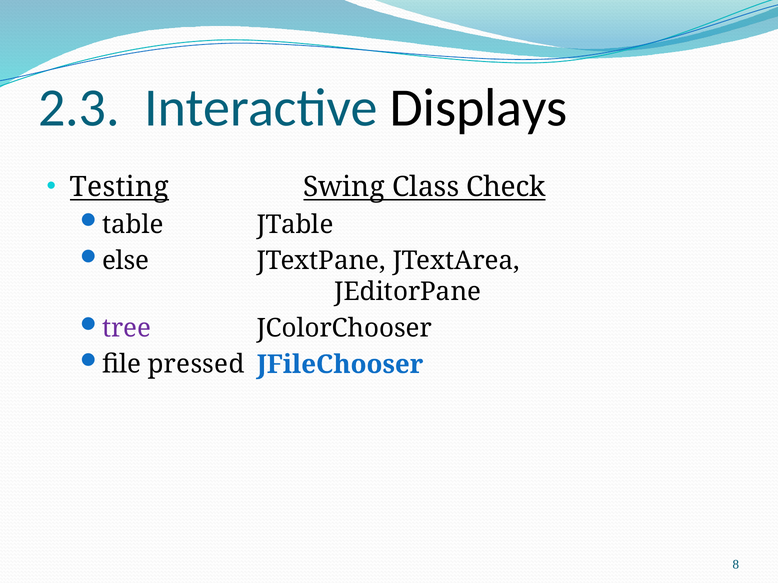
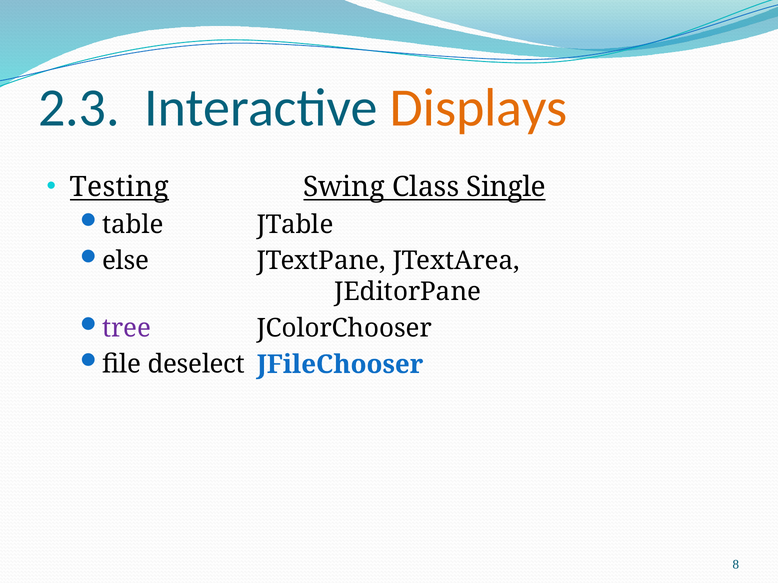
Displays colour: black -> orange
Check: Check -> Single
pressed: pressed -> deselect
